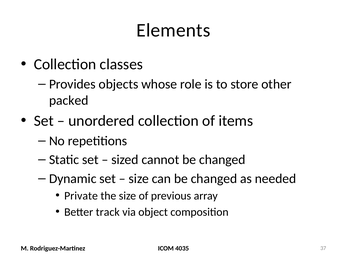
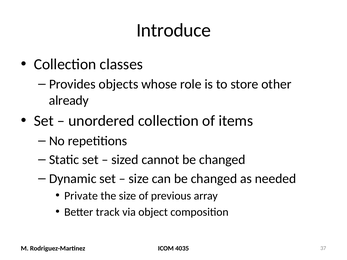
Elements: Elements -> Introduce
packed: packed -> already
